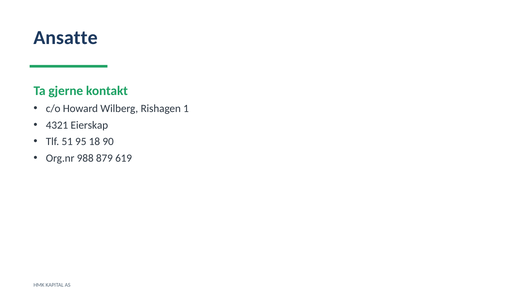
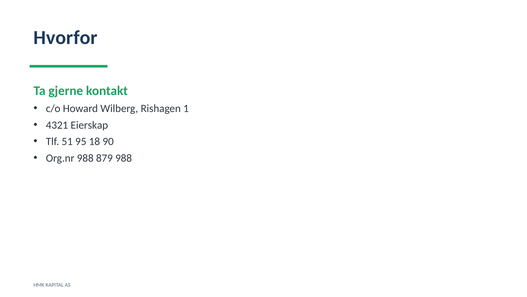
Ansatte: Ansatte -> Hvorfor
879 619: 619 -> 988
